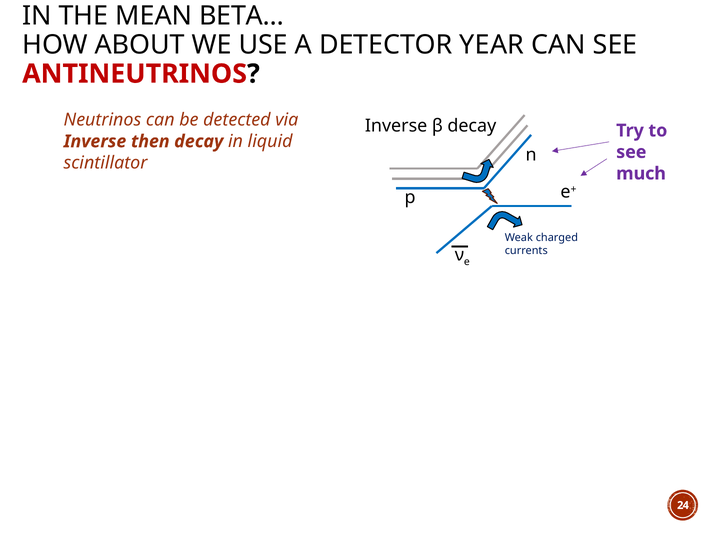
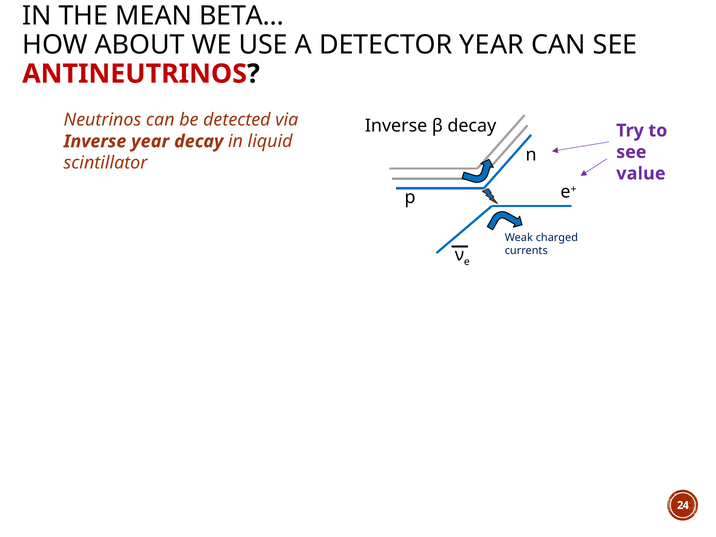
Inverse then: then -> year
much: much -> value
